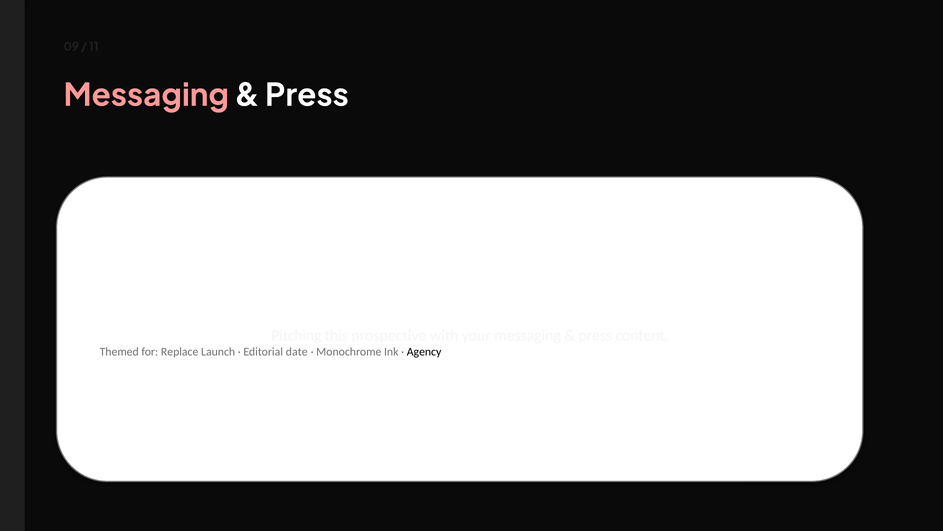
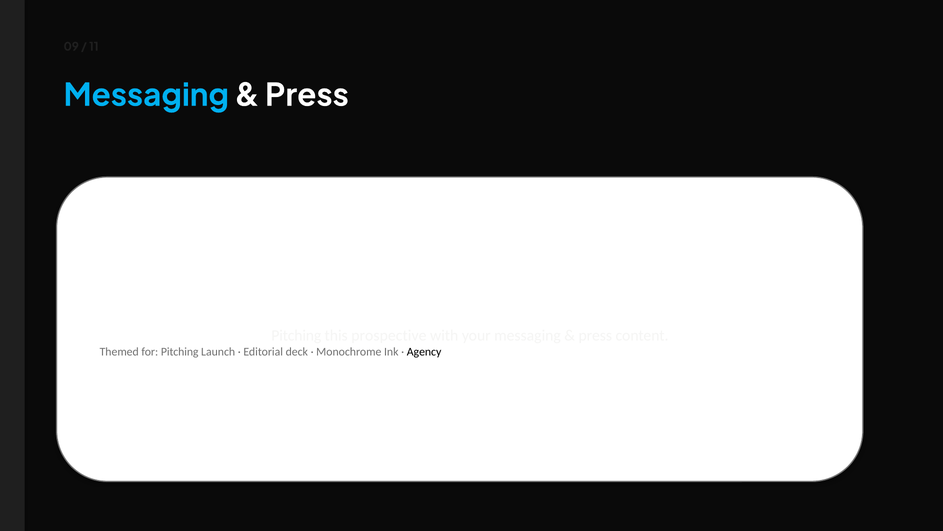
Messaging at (146, 95) colour: pink -> light blue
for Replace: Replace -> Pitching
date: date -> deck
